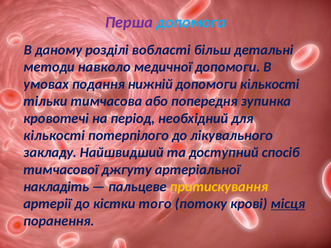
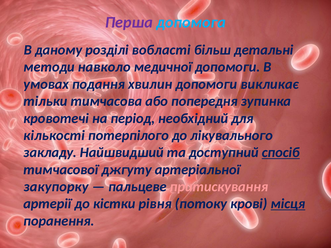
нижній: нижній -> хвилин
допомоги кількості: кількості -> викликає
спосіб underline: none -> present
накладіть: накладіть -> закупорку
притискування colour: yellow -> pink
того: того -> рівня
